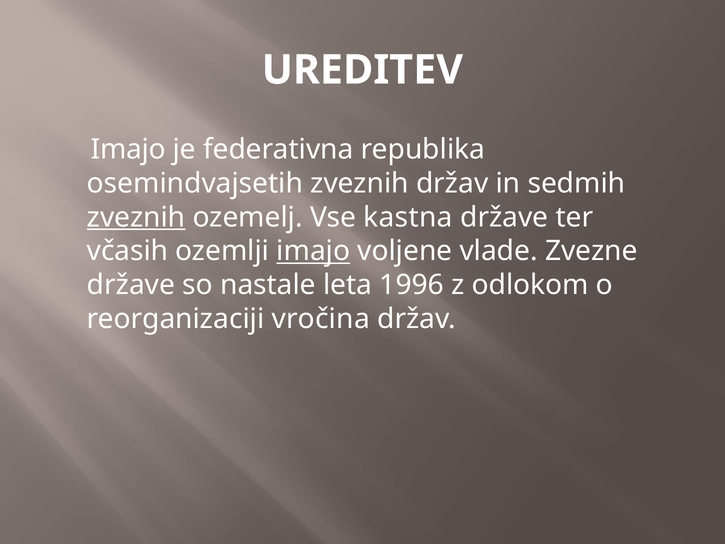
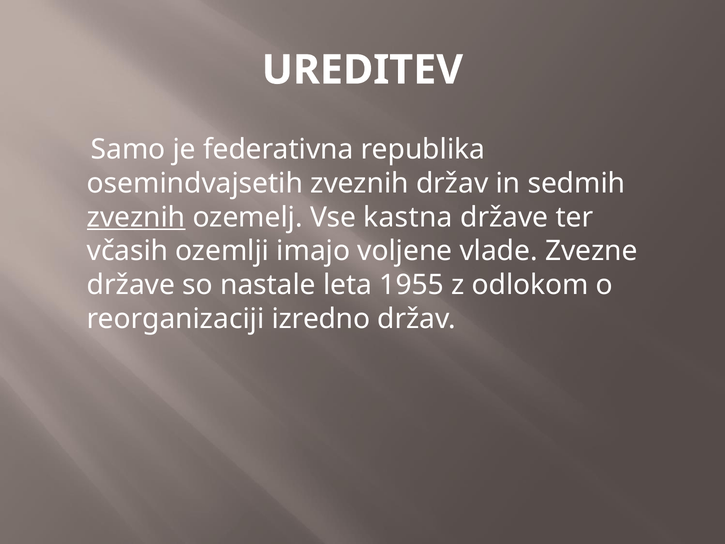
Imajo at (128, 149): Imajo -> Samo
imajo at (313, 251) underline: present -> none
1996: 1996 -> 1955
vročina: vročina -> izredno
